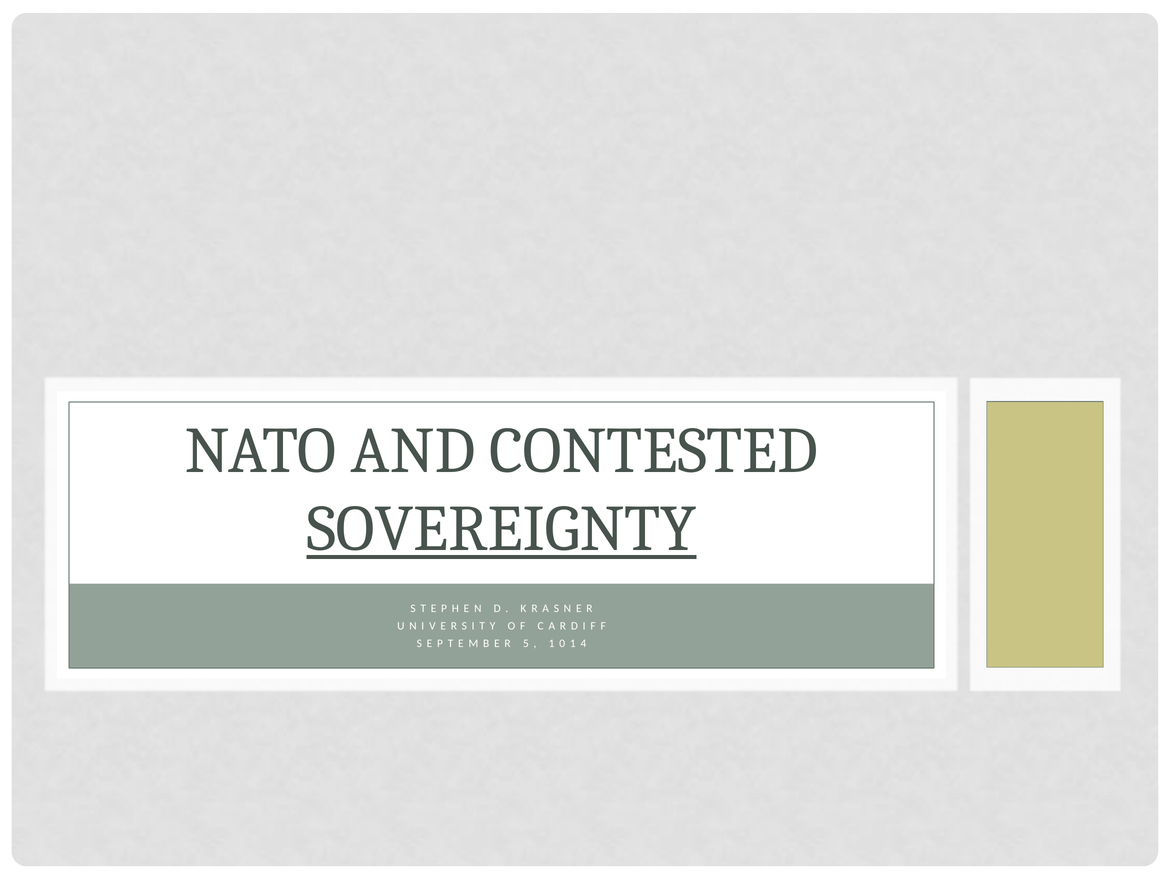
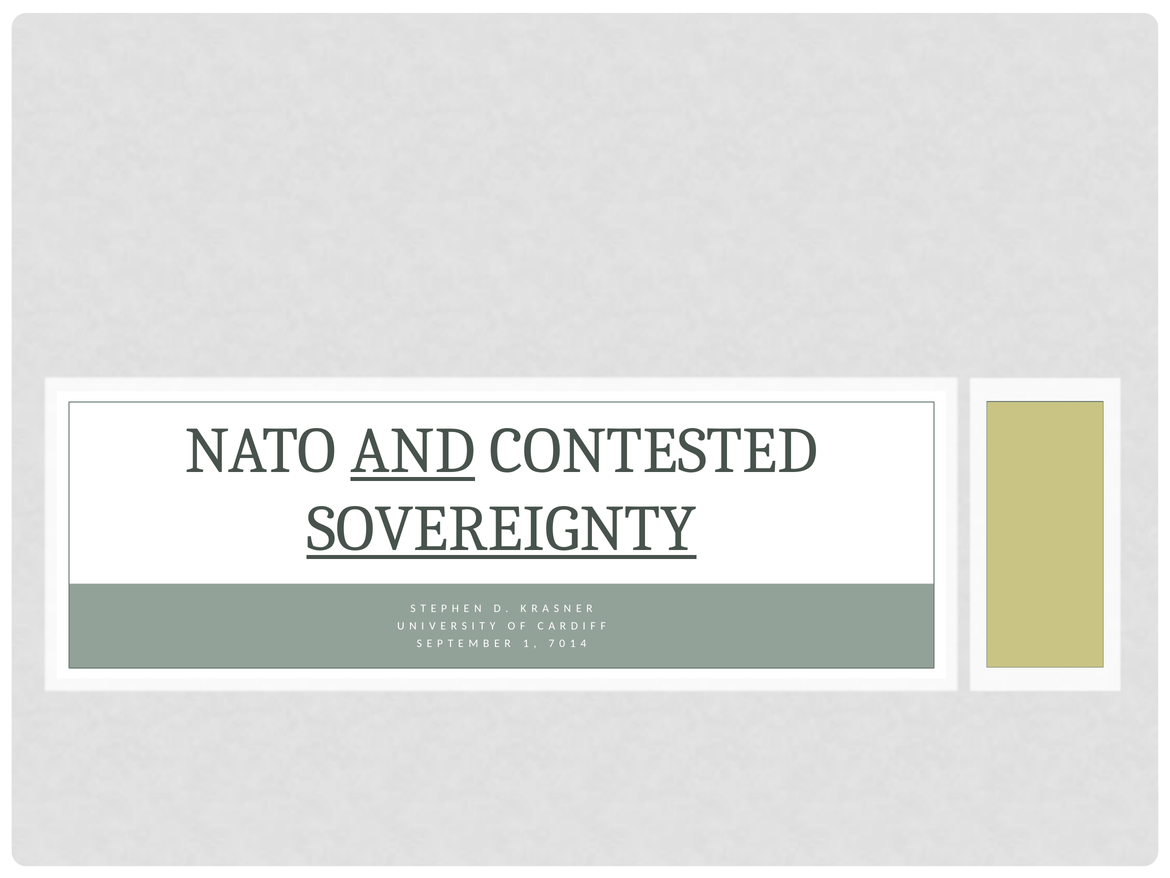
AND underline: none -> present
5 at (526, 643): 5 -> 1
1 at (552, 643): 1 -> 7
